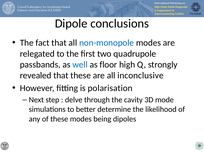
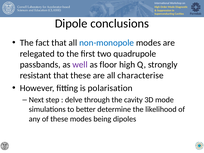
well colour: blue -> purple
revealed: revealed -> resistant
inconclusive: inconclusive -> characterise
